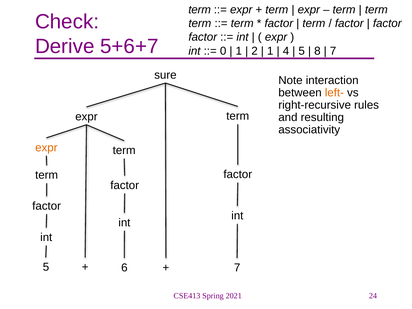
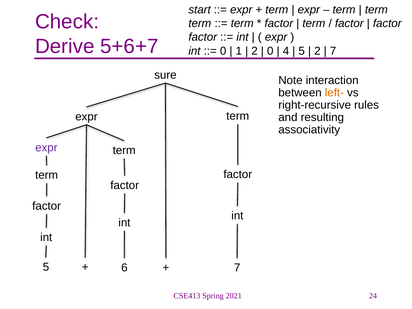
term at (200, 10): term -> start
1 at (270, 51): 1 -> 0
8 at (317, 51): 8 -> 2
expr at (46, 148) colour: orange -> purple
